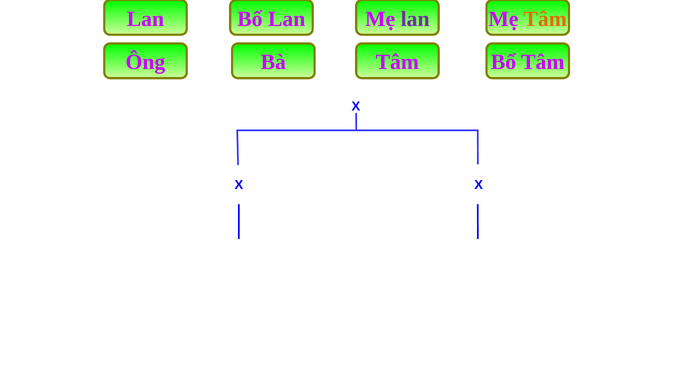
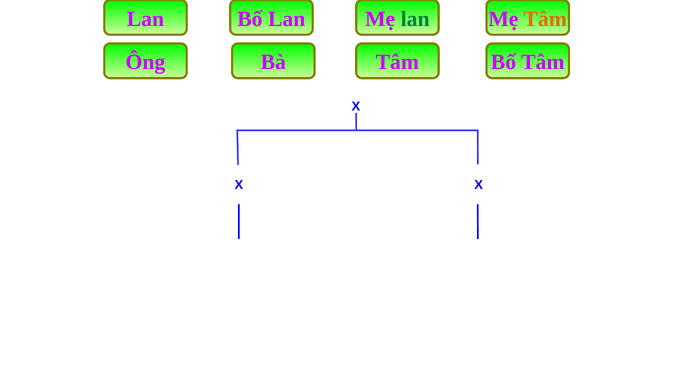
lan at (415, 19) colour: purple -> green
